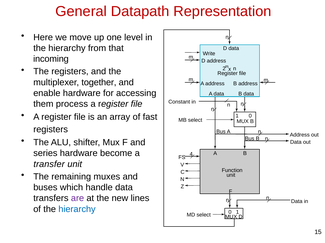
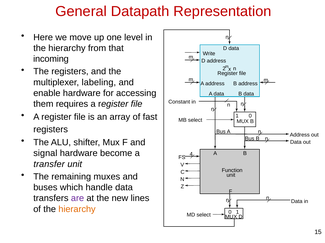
together: together -> labeling
process: process -> requires
series: series -> signal
hierarchy at (77, 210) colour: blue -> orange
